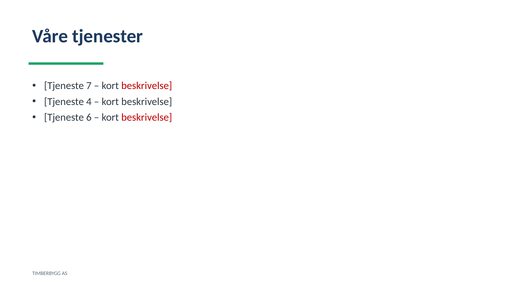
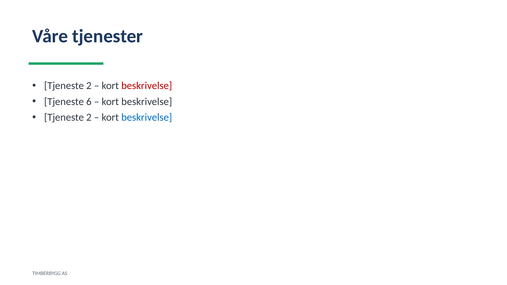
7 at (89, 86): 7 -> 2
4: 4 -> 6
6 at (89, 118): 6 -> 2
beskrivelse at (147, 118) colour: red -> blue
